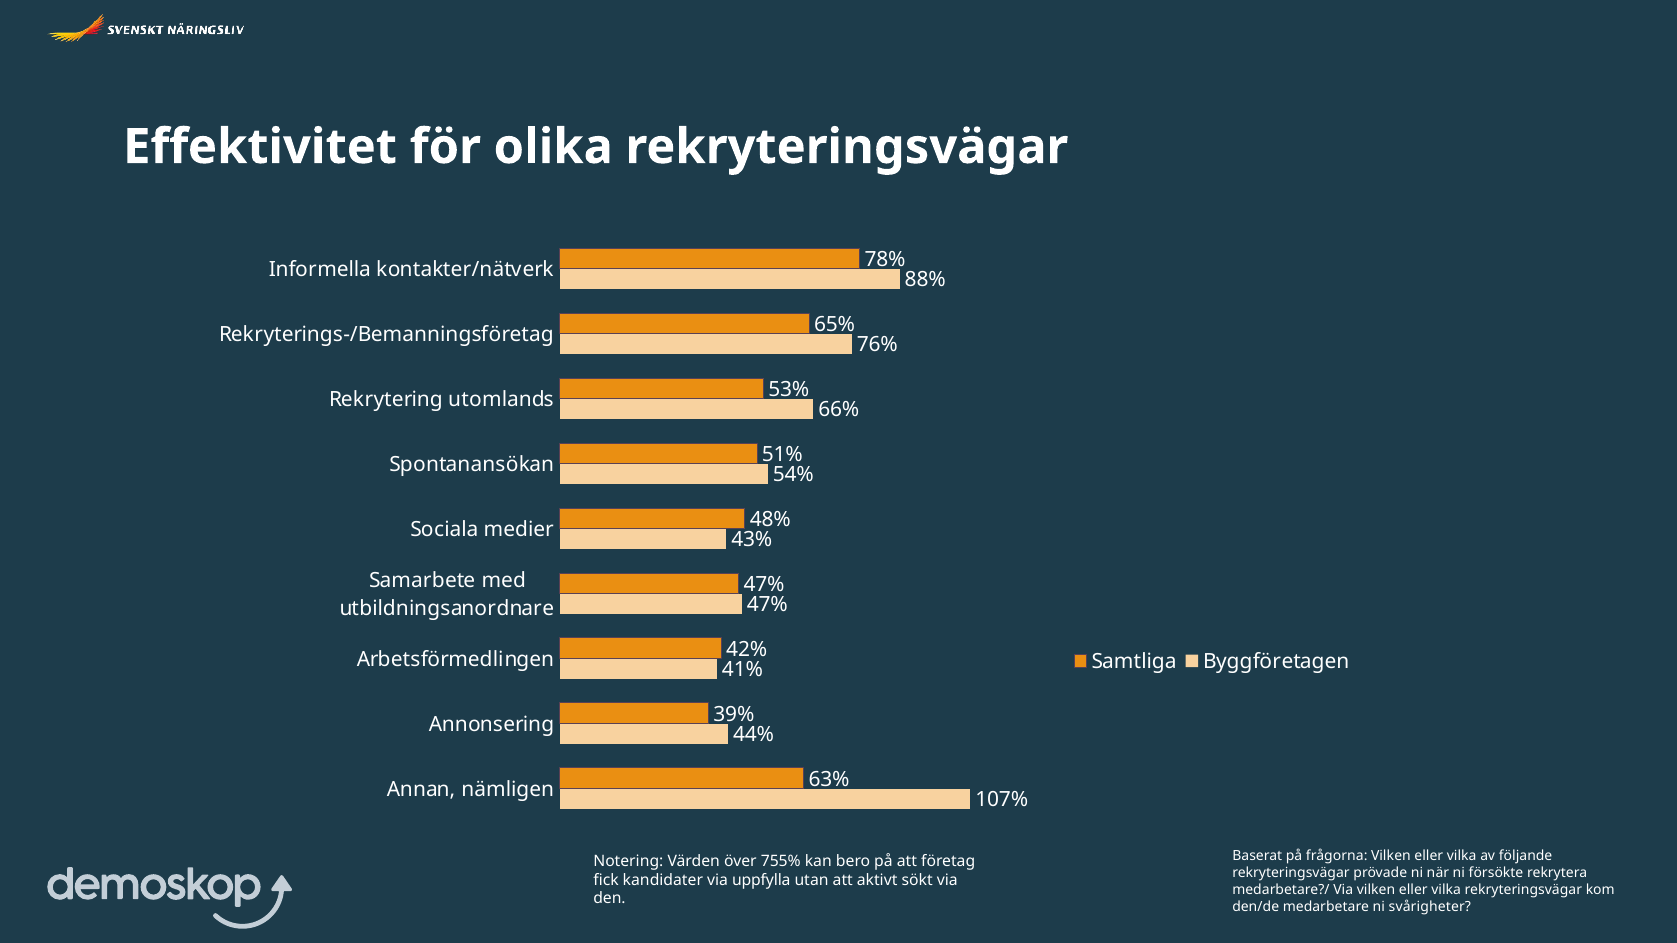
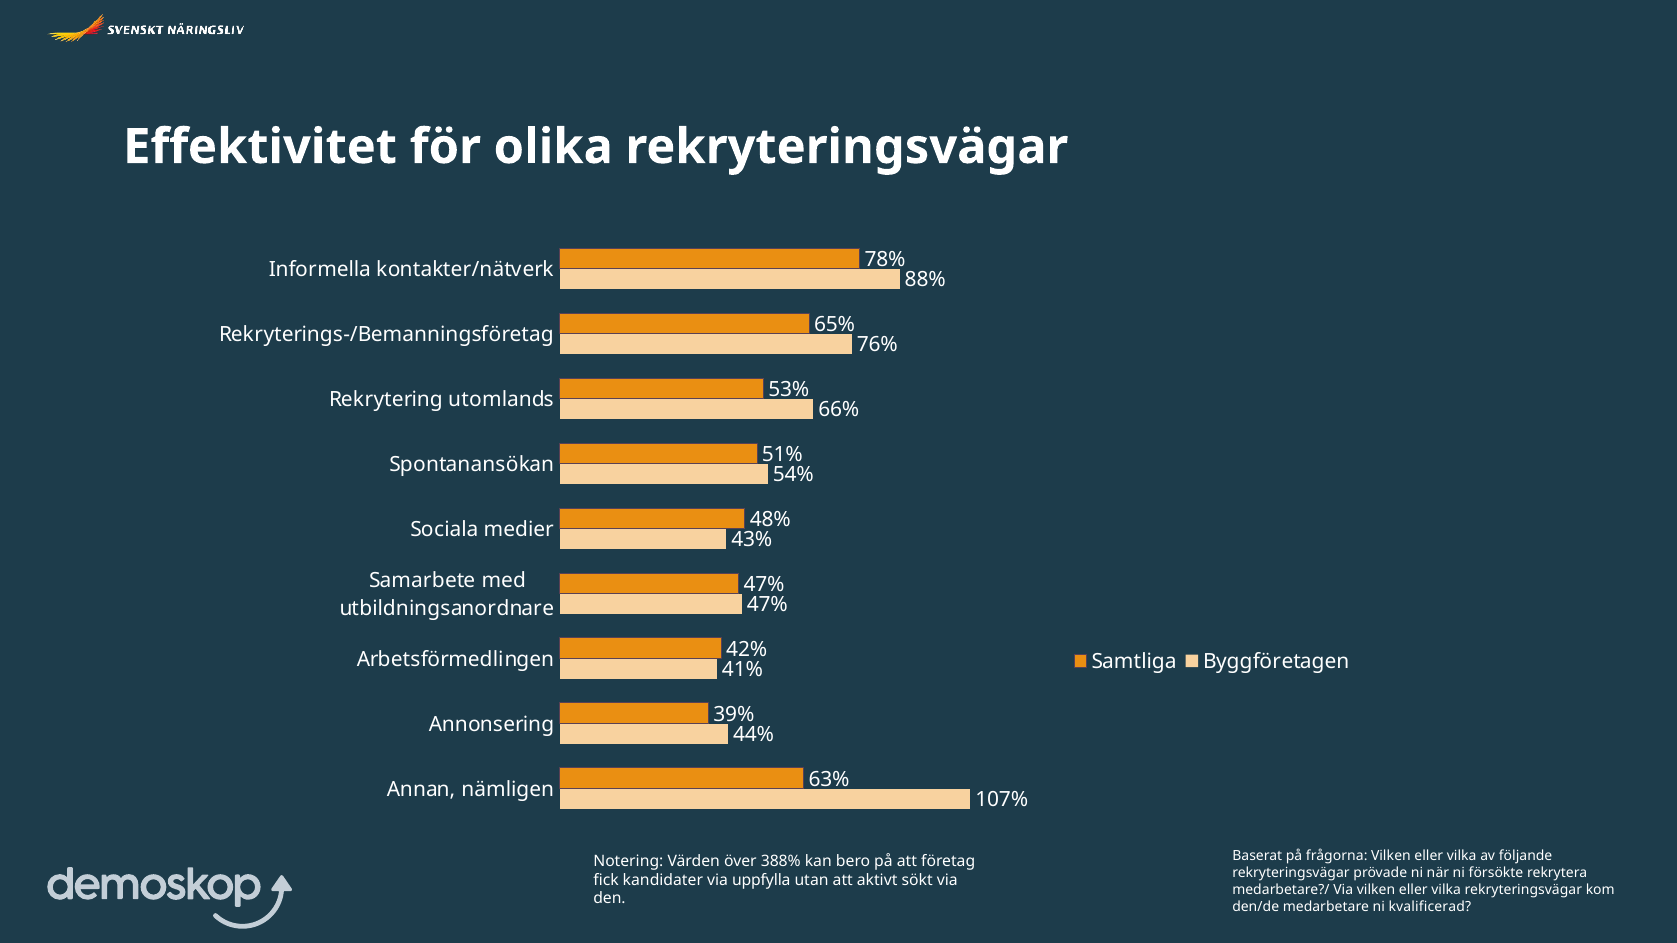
755%: 755% -> 388%
svårigheter: svårigheter -> kvalificerad
